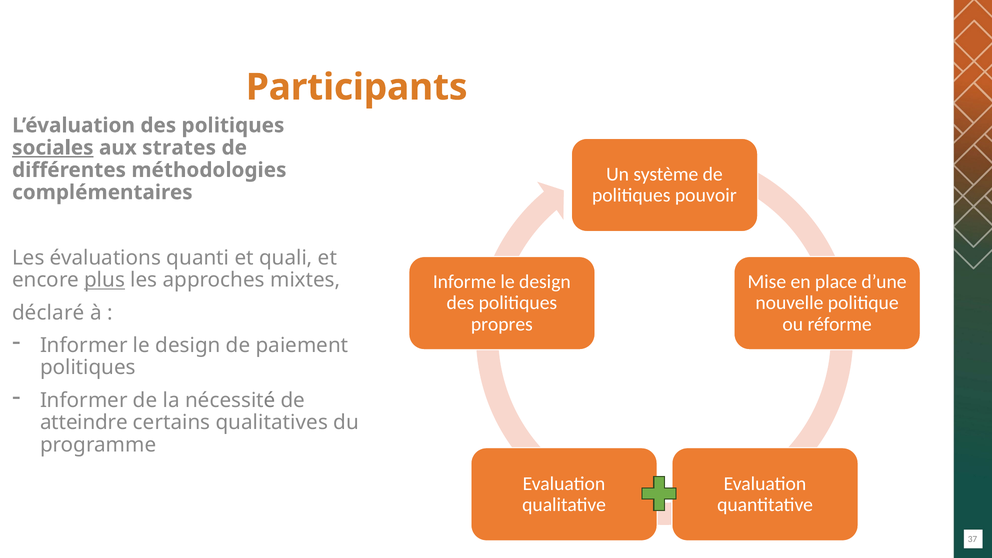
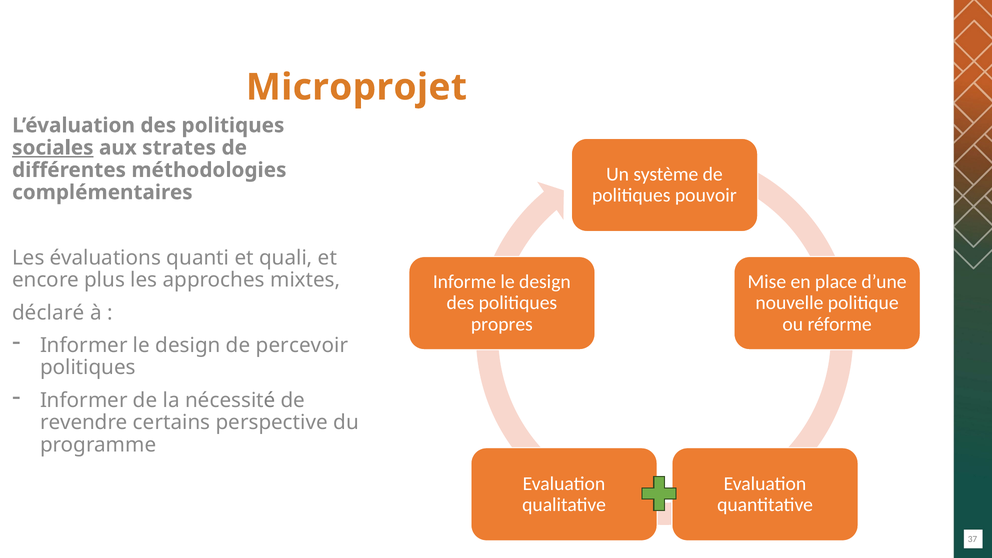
Participants: Participants -> Microprojet
plus underline: present -> none
paiement: paiement -> percevoir
atteindre: atteindre -> revendre
qualitatives: qualitatives -> perspective
